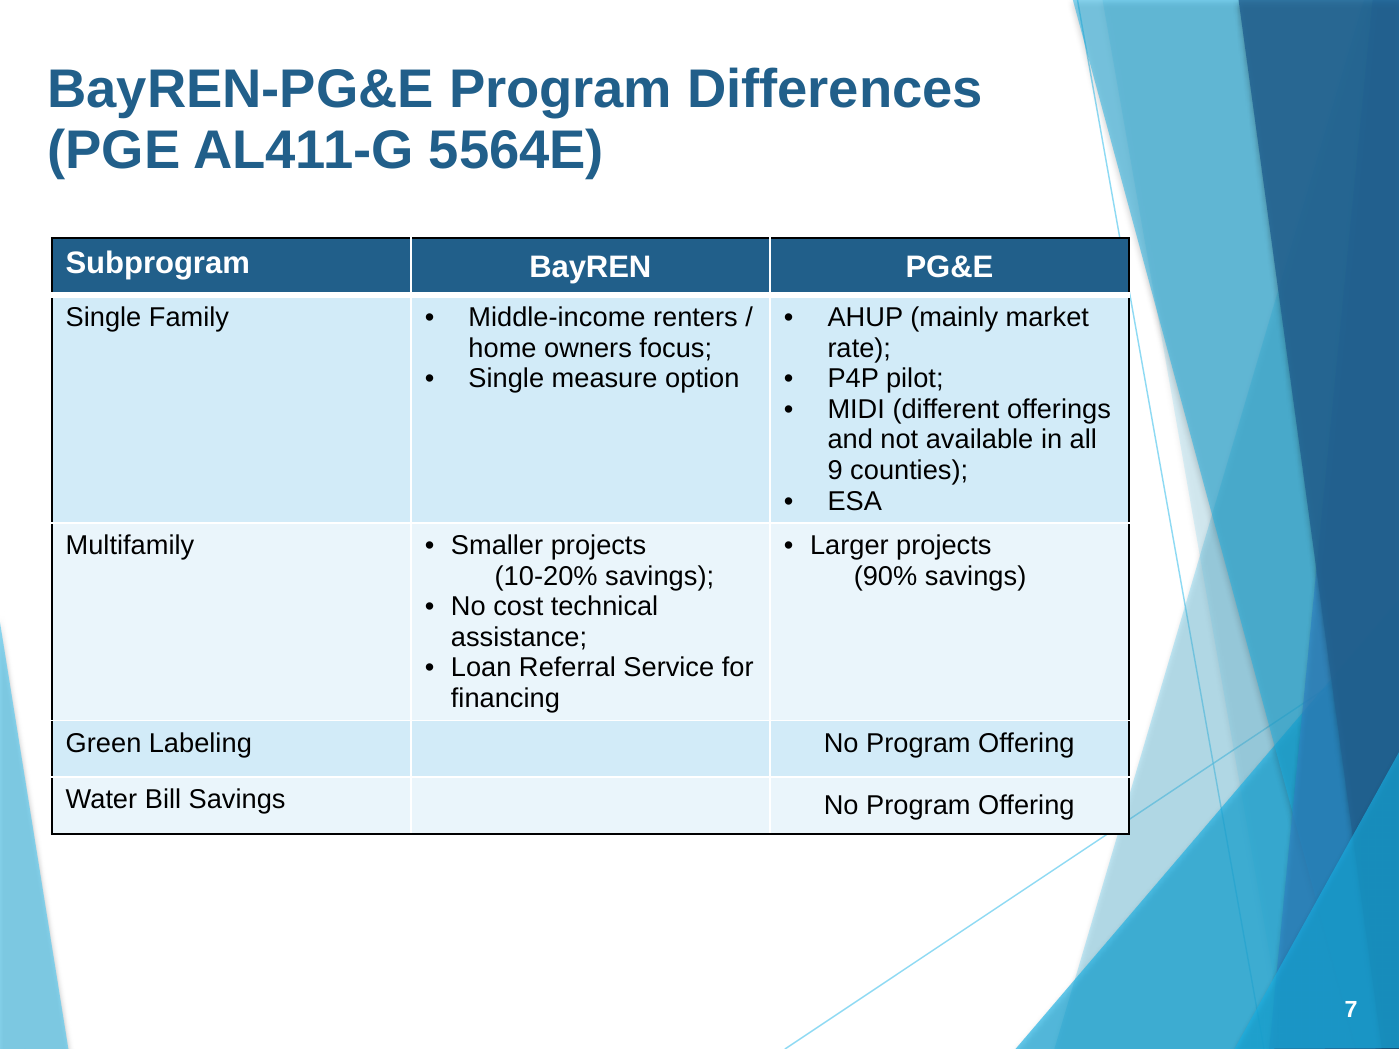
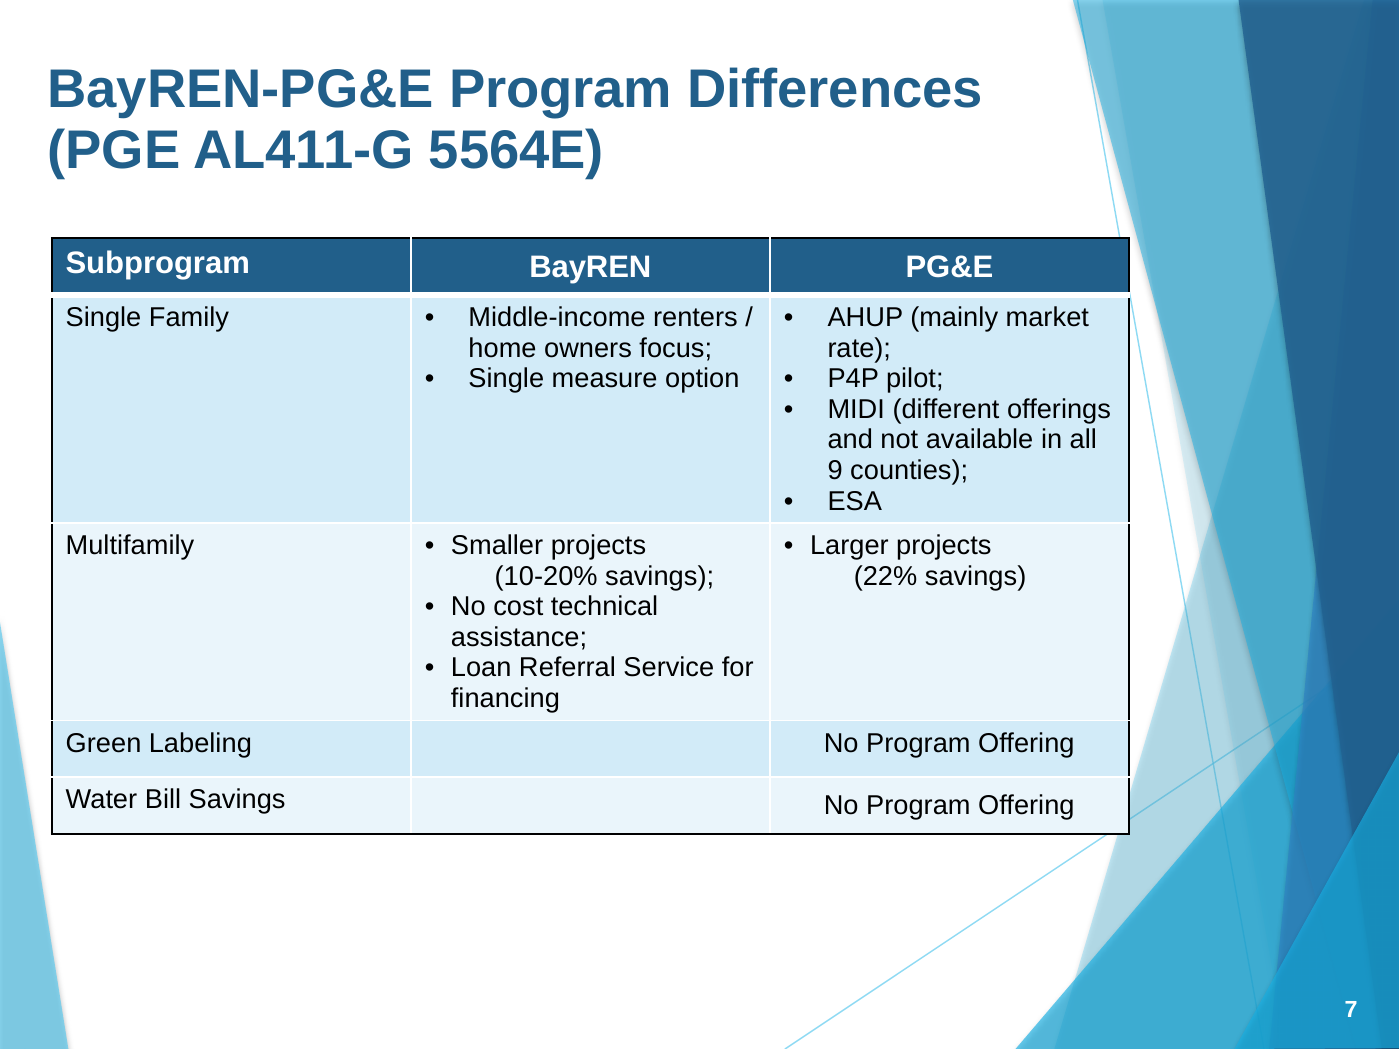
90%: 90% -> 22%
